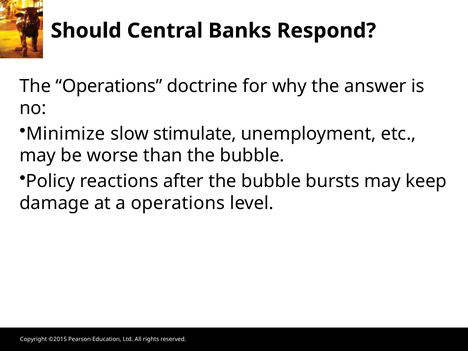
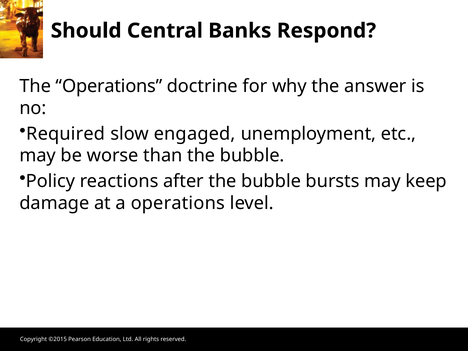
Minimize: Minimize -> Required
stimulate: stimulate -> engaged
